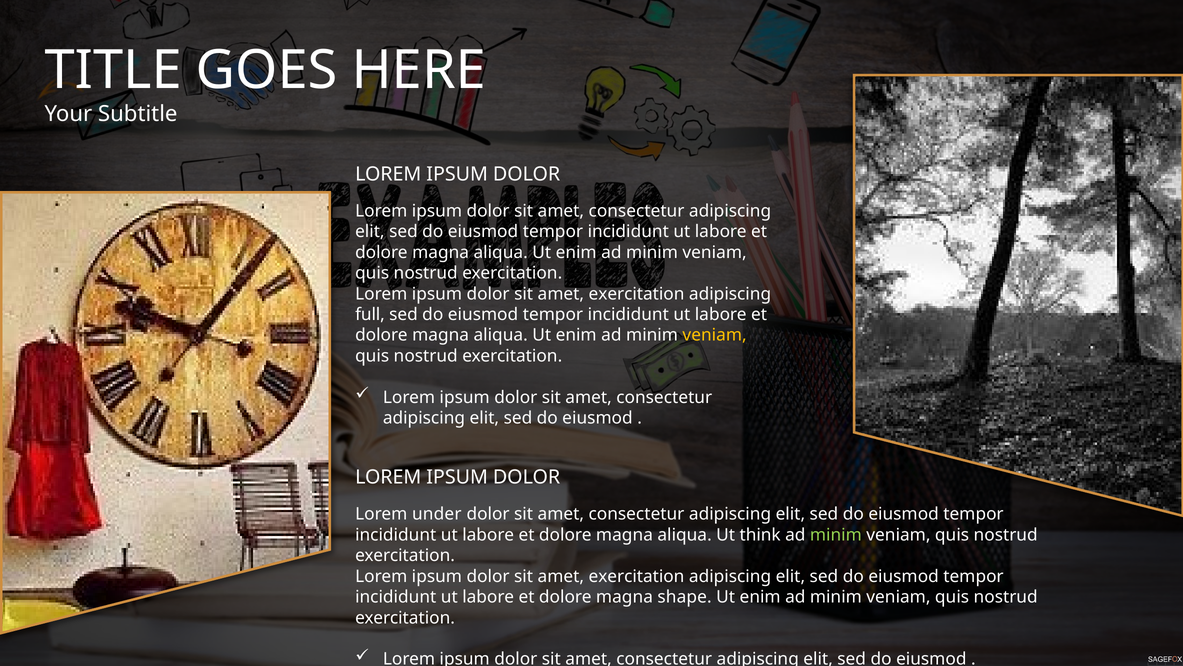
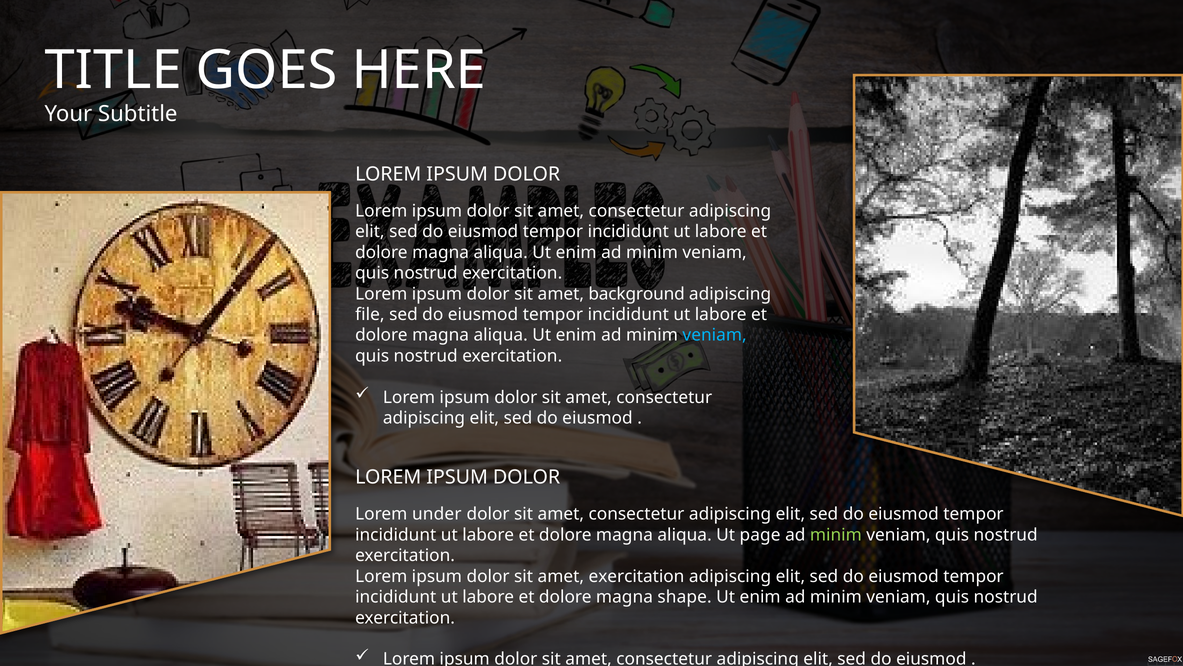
exercitation at (637, 294): exercitation -> background
full: full -> file
veniam at (715, 335) colour: yellow -> light blue
think: think -> page
